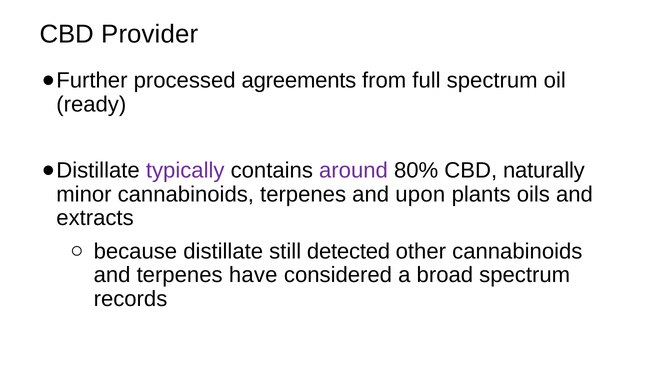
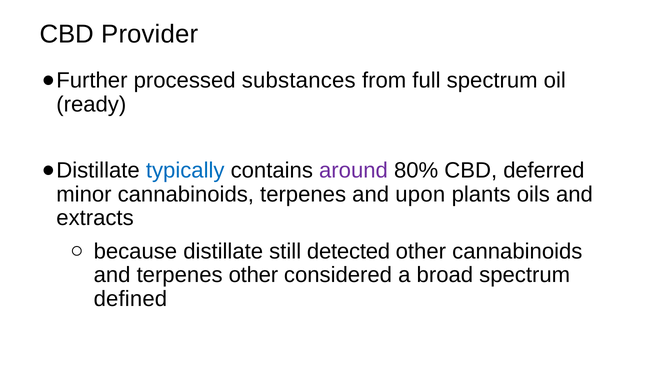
agreements: agreements -> substances
typically colour: purple -> blue
naturally: naturally -> deferred
terpenes have: have -> other
records: records -> defined
